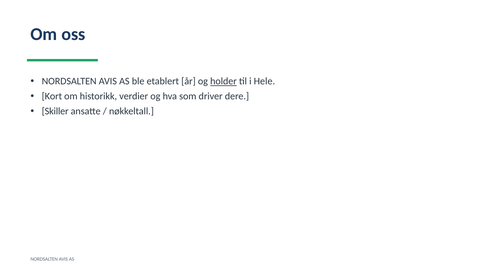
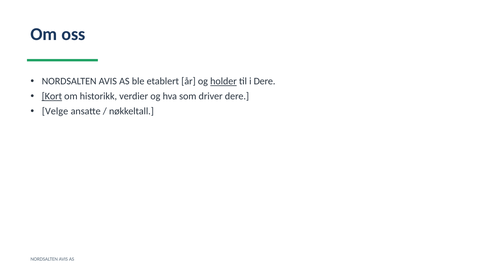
i Hele: Hele -> Dere
Kort underline: none -> present
Skiller: Skiller -> Velge
